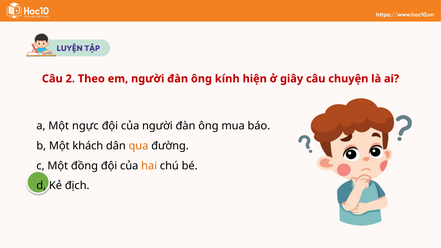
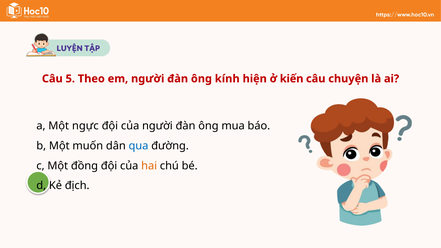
2: 2 -> 5
giây: giây -> kiến
khách: khách -> muốn
qua colour: orange -> blue
